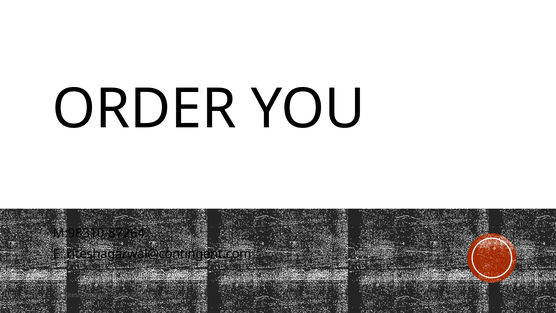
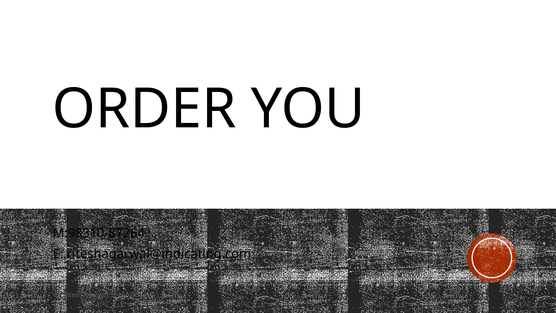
riteshagarwal@contingent.com: riteshagarwal@contingent.com -> riteshagarwal@indicating.com
